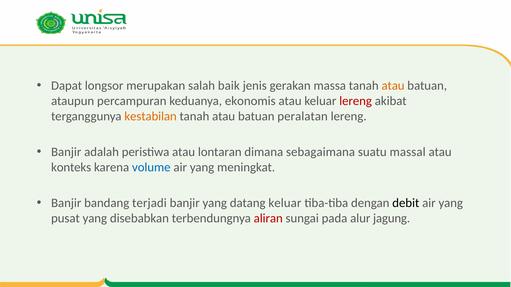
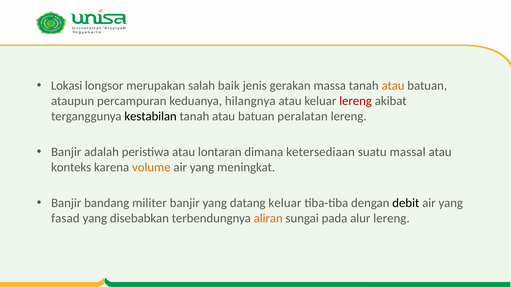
Dapat: Dapat -> Lokasi
ekonomis: ekonomis -> hilangnya
kestabilan colour: orange -> black
sebagaimana: sebagaimana -> ketersediaan
volume colour: blue -> orange
terjadi: terjadi -> militer
pusat: pusat -> fasad
aliran colour: red -> orange
alur jagung: jagung -> lereng
